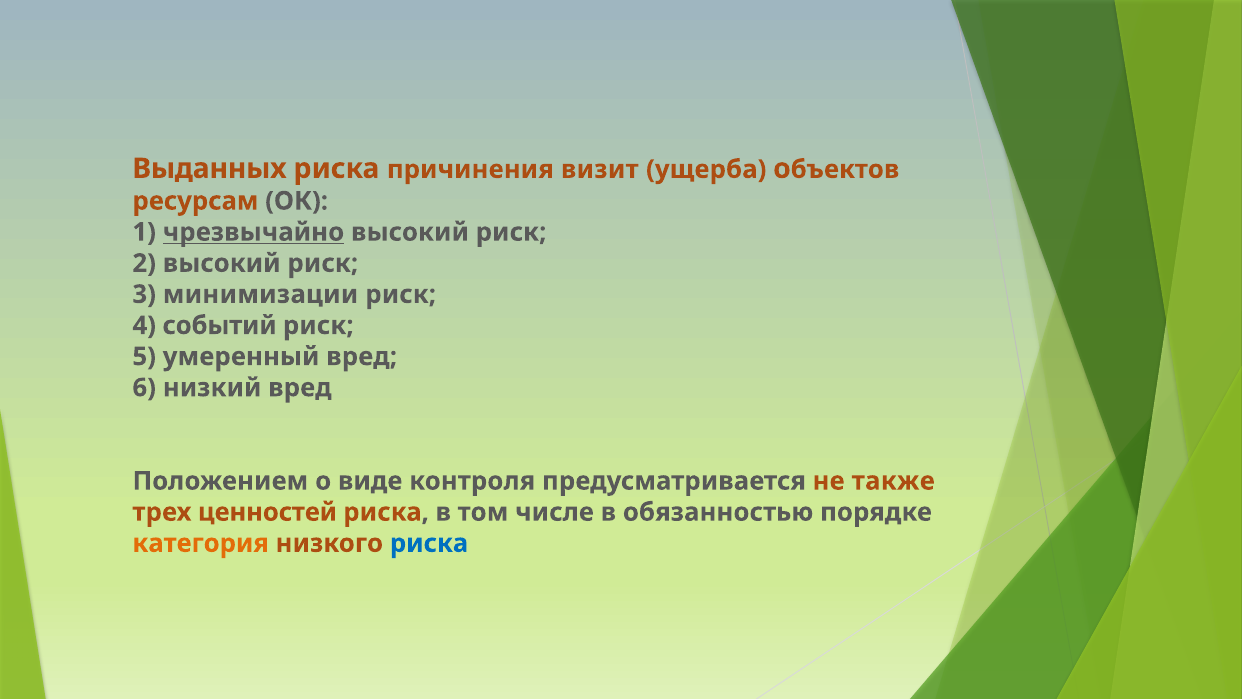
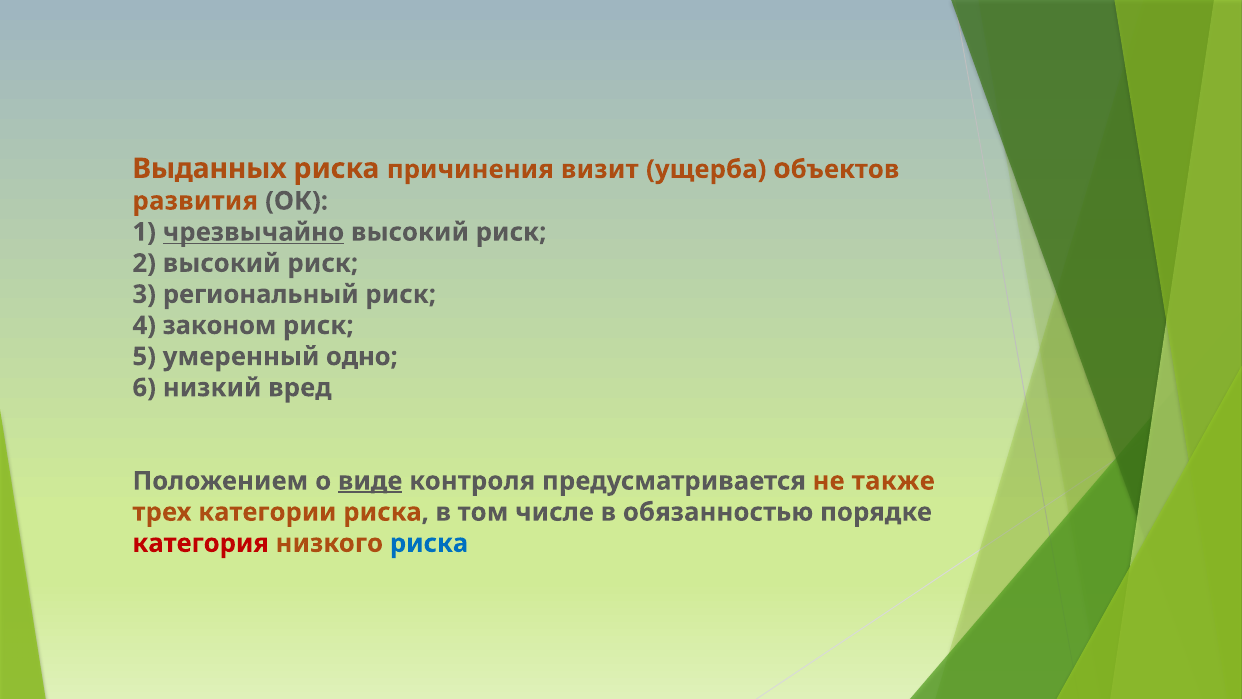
ресурсам: ресурсам -> развития
минимизации: минимизации -> региональный
событий: событий -> законом
умеренный вред: вред -> одно
виде underline: none -> present
ценностей: ценностей -> категории
категория colour: orange -> red
